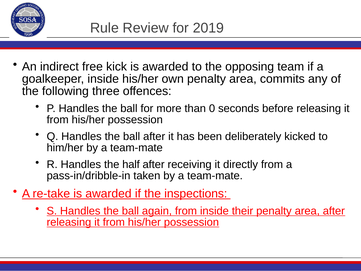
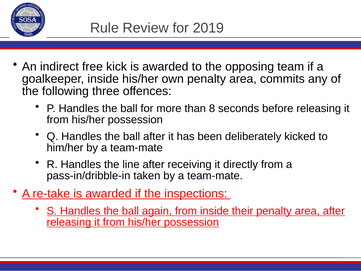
0: 0 -> 8
half: half -> line
